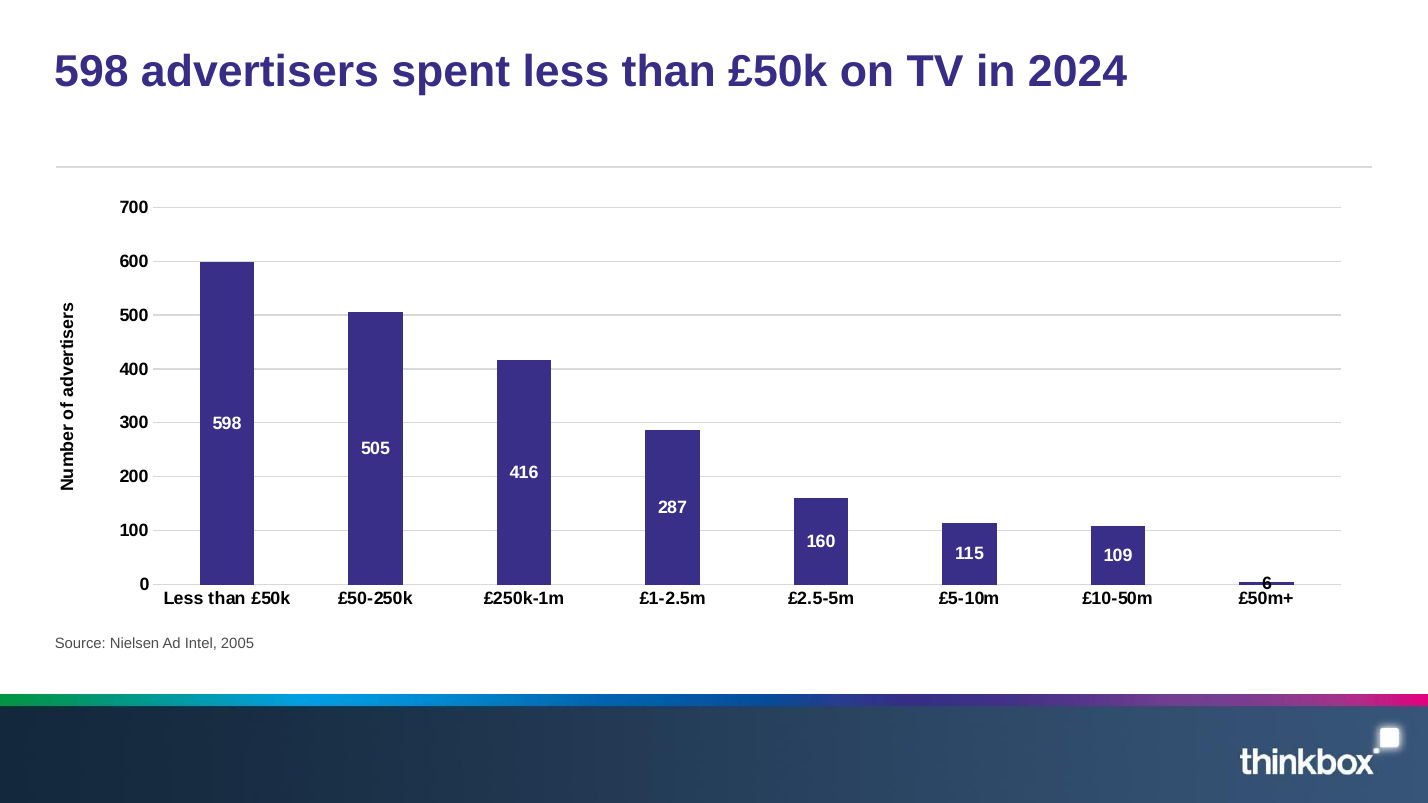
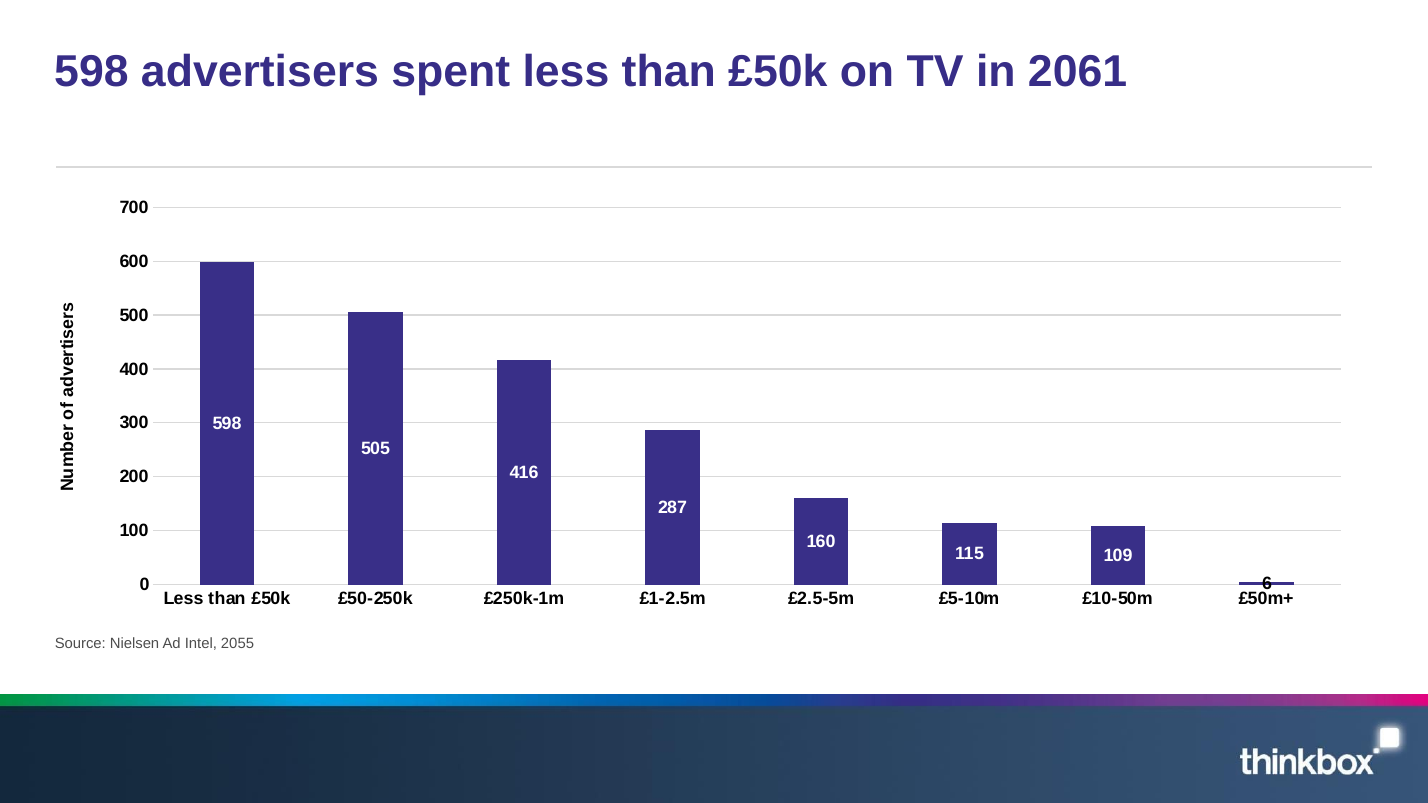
2024: 2024 -> 2061
2005: 2005 -> 2055
